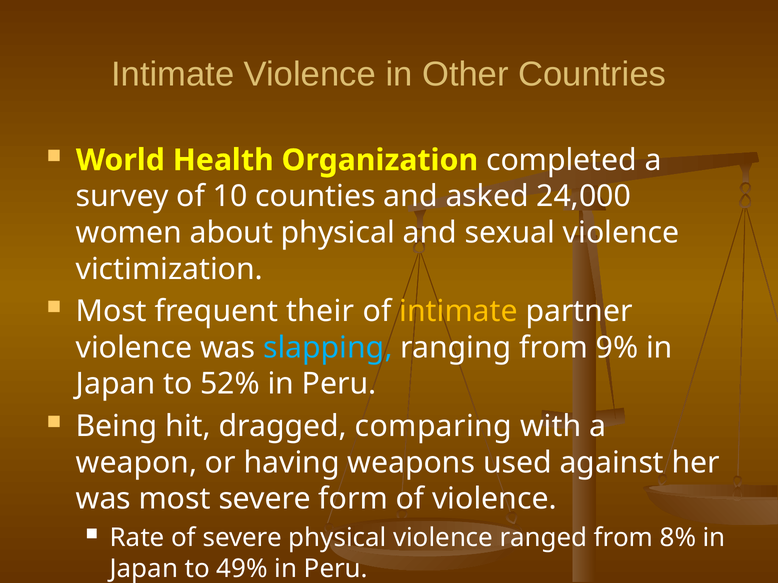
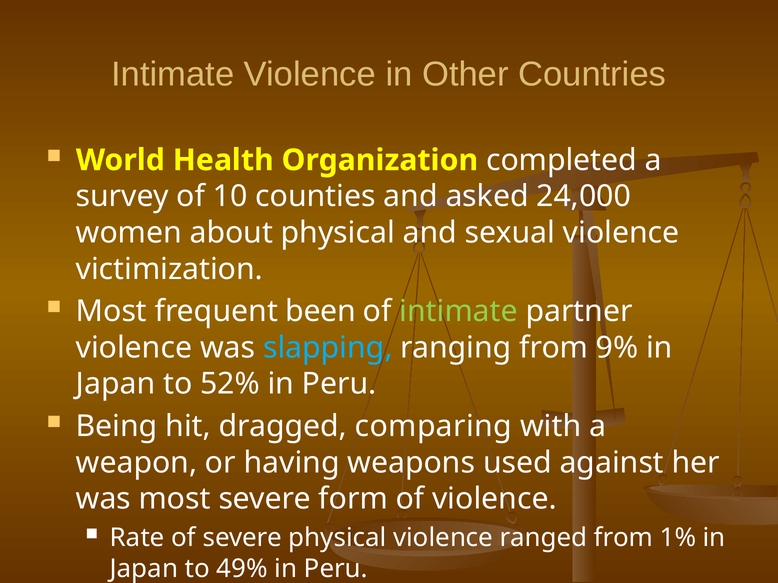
their: their -> been
intimate at (459, 312) colour: yellow -> light green
8%: 8% -> 1%
